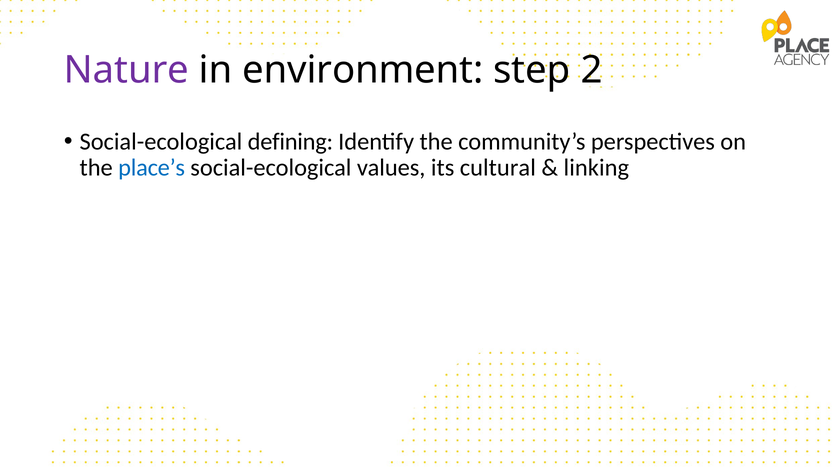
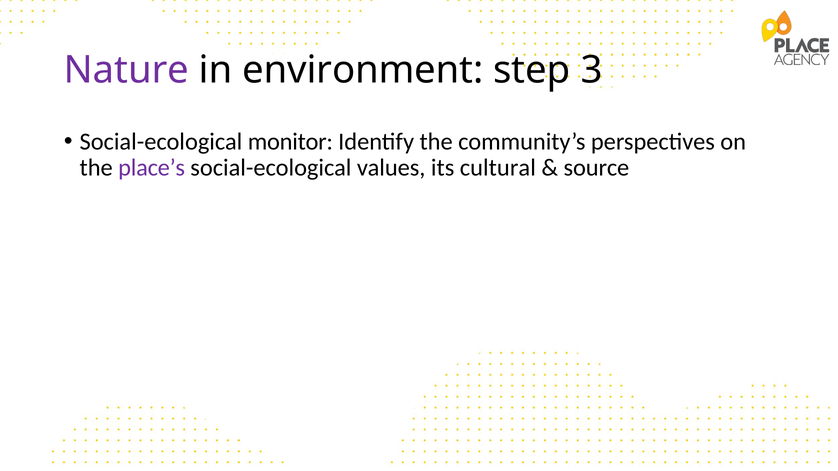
2: 2 -> 3
defining: defining -> monitor
place’s colour: blue -> purple
linking: linking -> source
